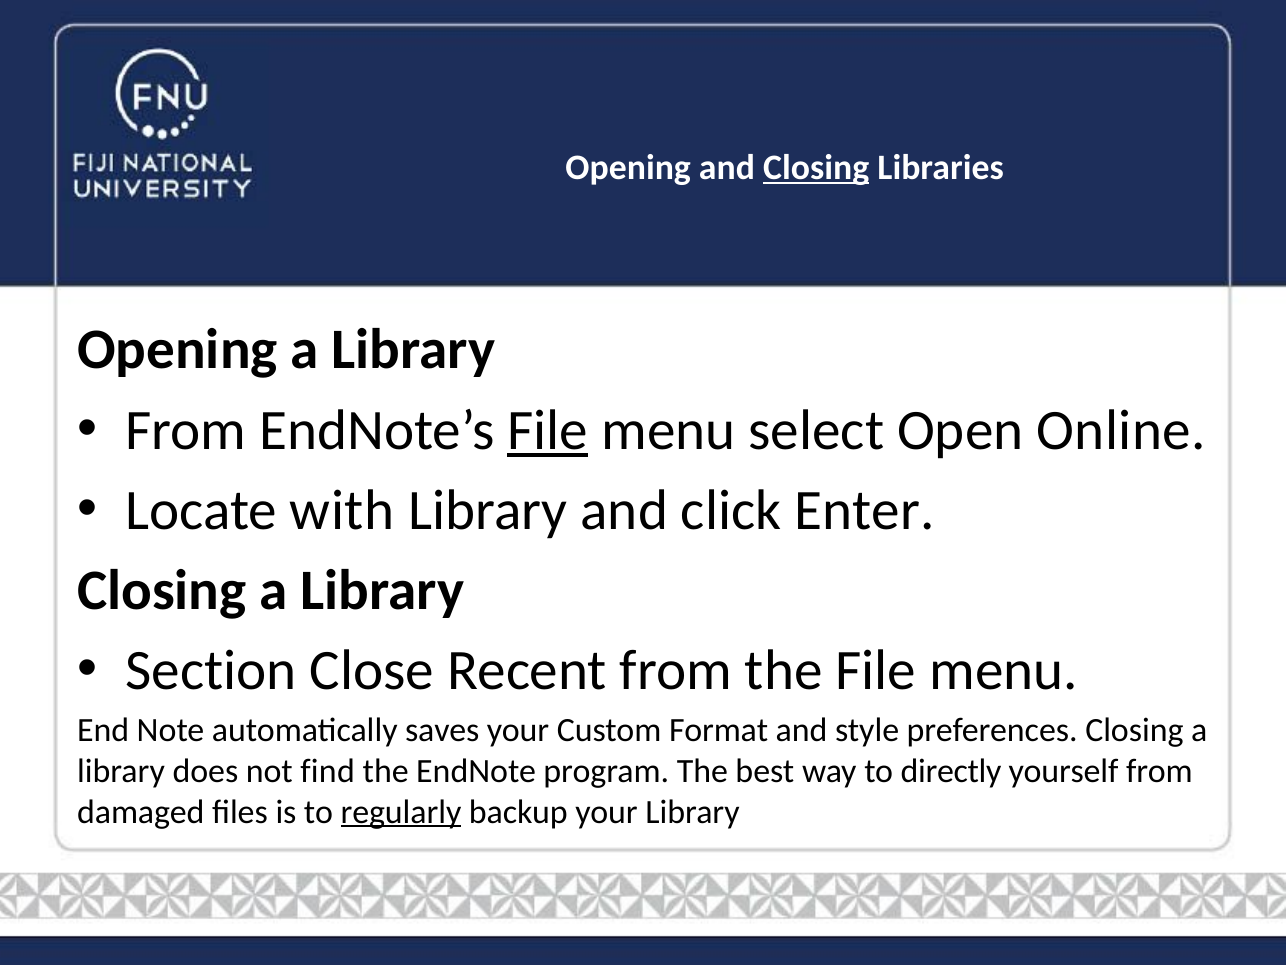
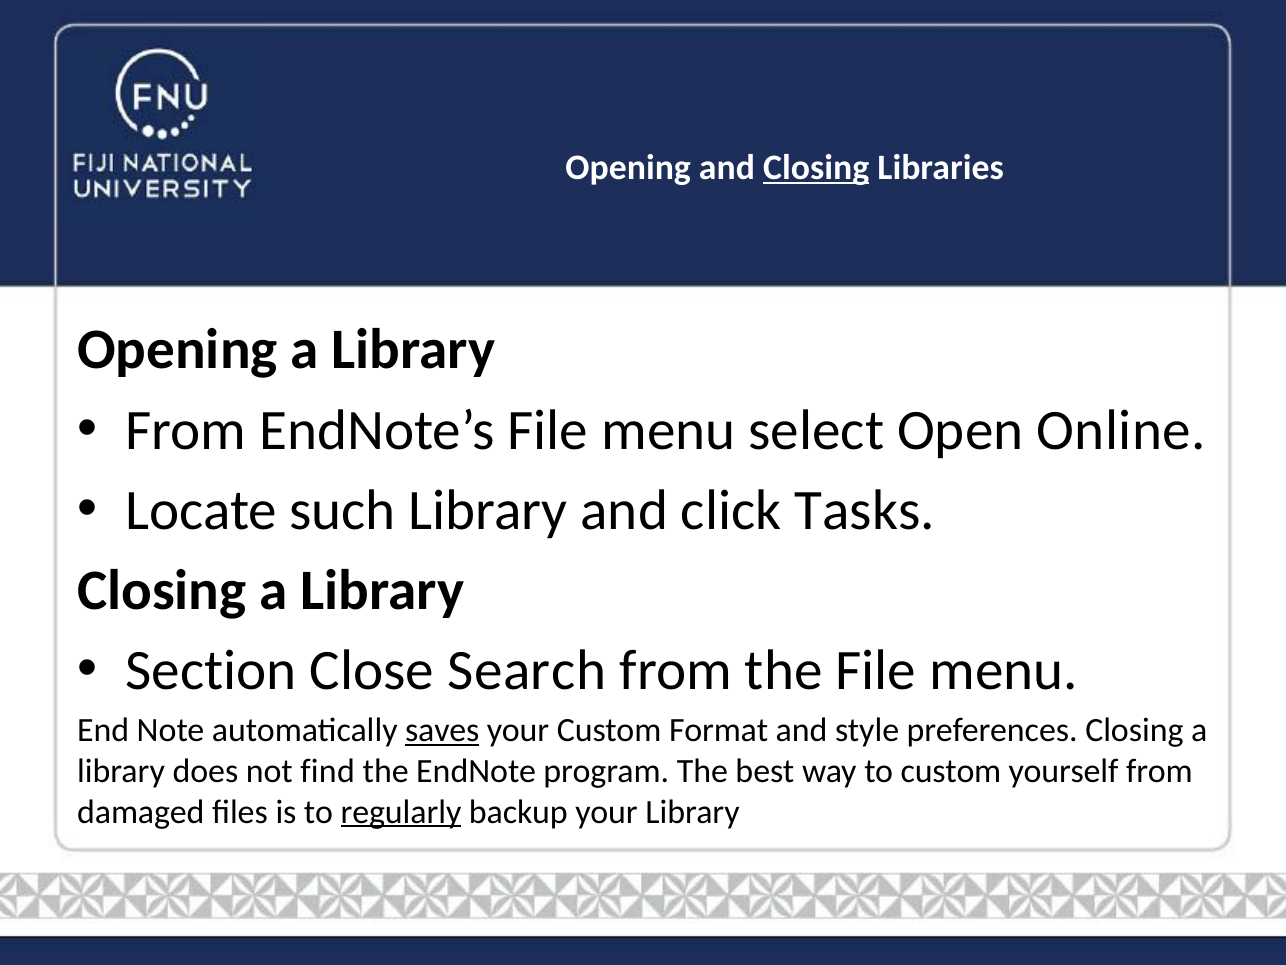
File at (548, 430) underline: present -> none
with: with -> such
Enter: Enter -> Tasks
Recent: Recent -> Search
saves underline: none -> present
to directly: directly -> custom
